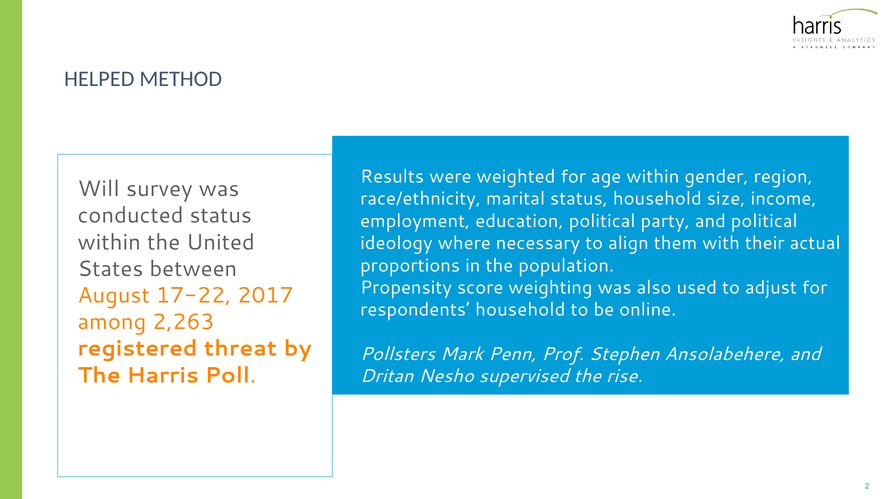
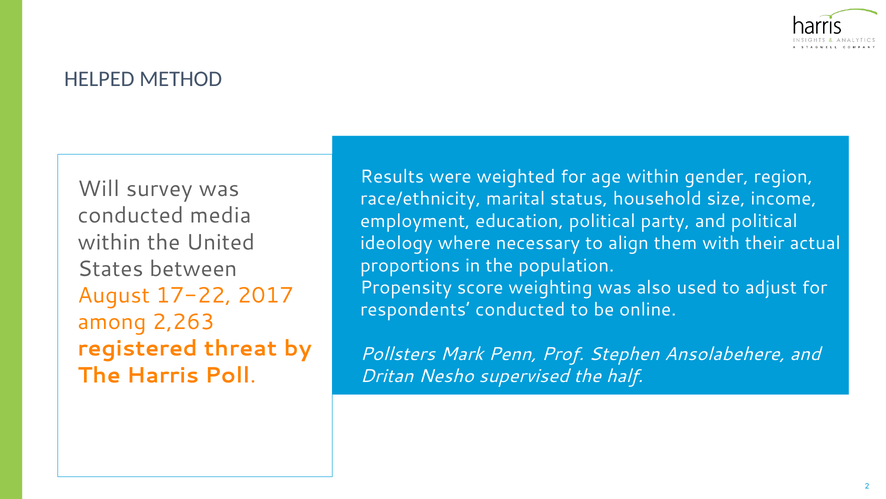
conducted status: status -> media
respondents household: household -> conducted
rise: rise -> half
